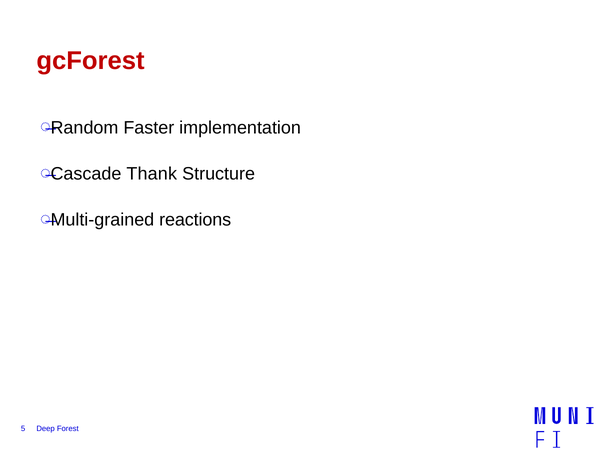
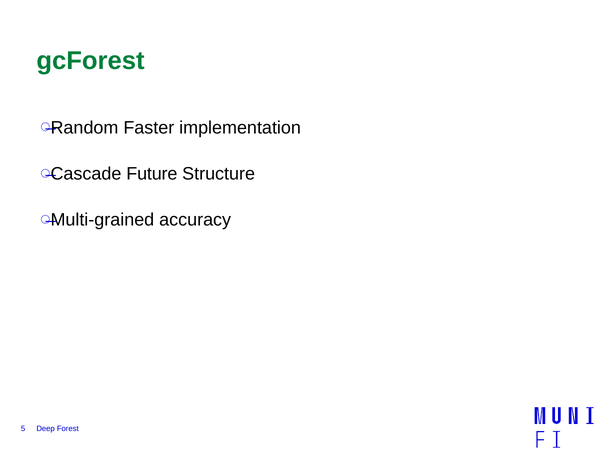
gcForest colour: red -> green
Thank: Thank -> Future
reactions: reactions -> accuracy
